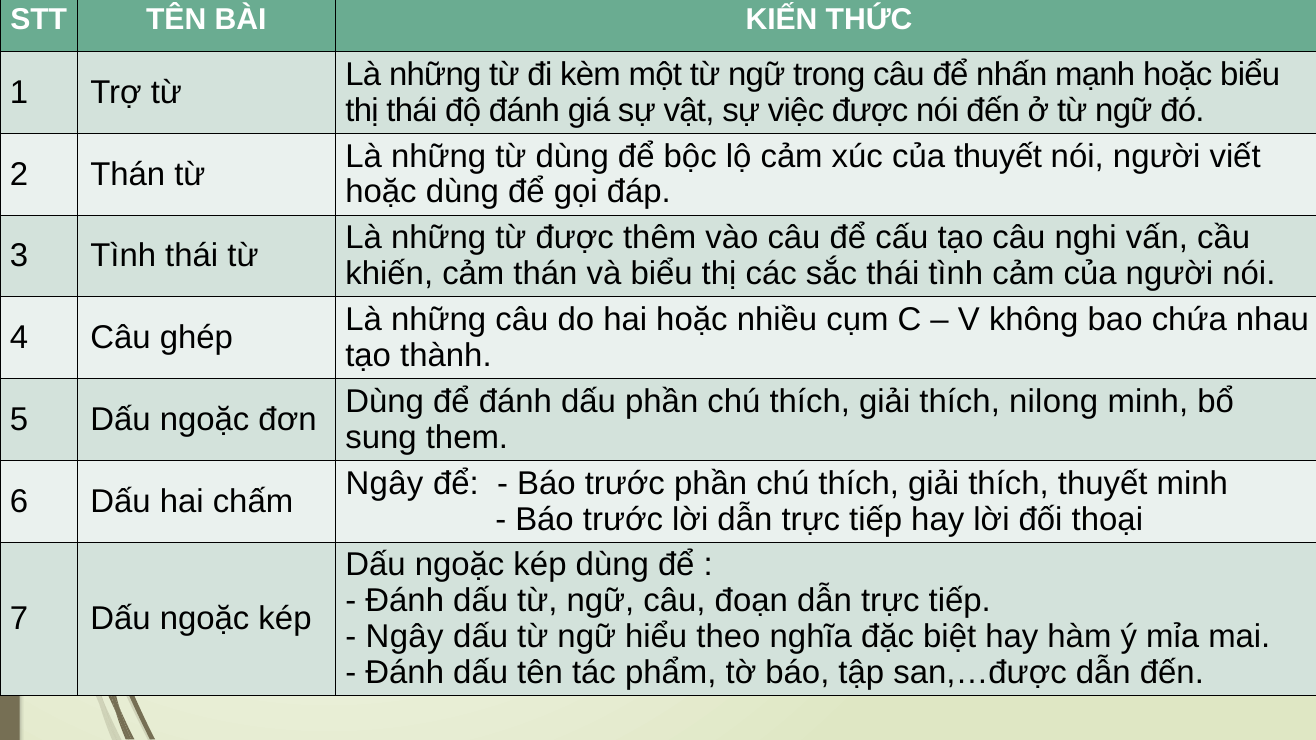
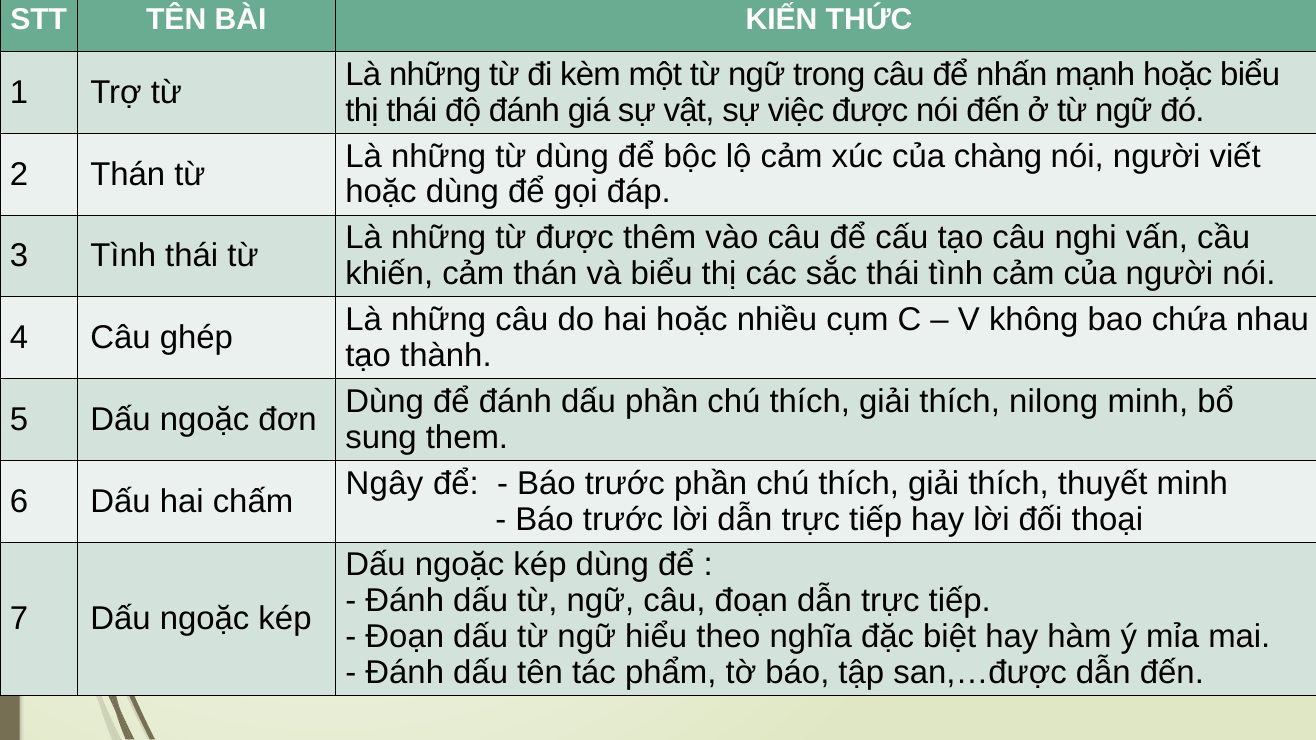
của thuyết: thuyết -> chàng
Ngây at (405, 637): Ngây -> Đoạn
